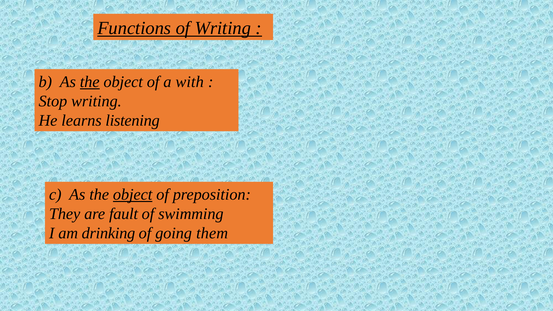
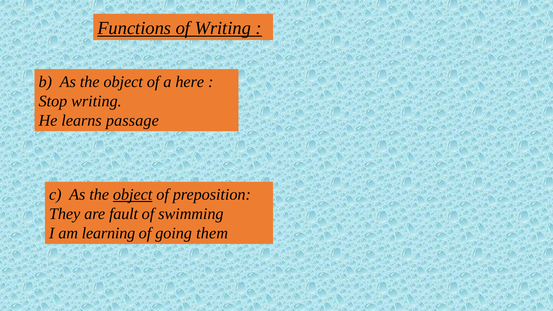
the at (90, 82) underline: present -> none
with: with -> here
listening: listening -> passage
drinking: drinking -> learning
